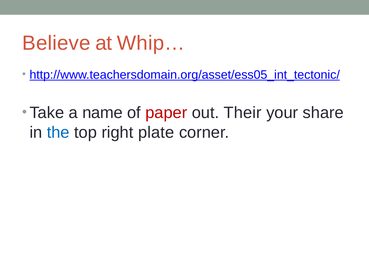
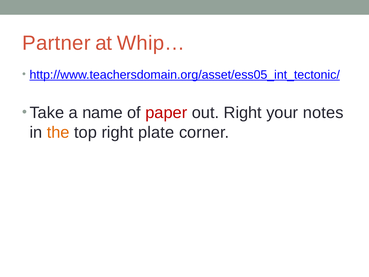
Believe: Believe -> Partner
out Their: Their -> Right
share: share -> notes
the colour: blue -> orange
